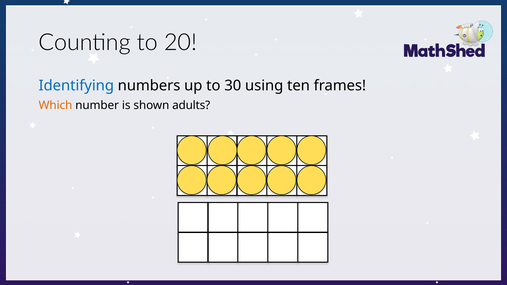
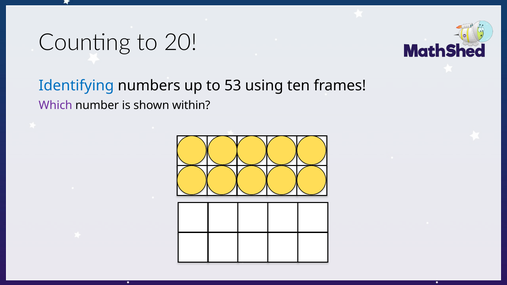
30: 30 -> 53
Which colour: orange -> purple
adults: adults -> within
